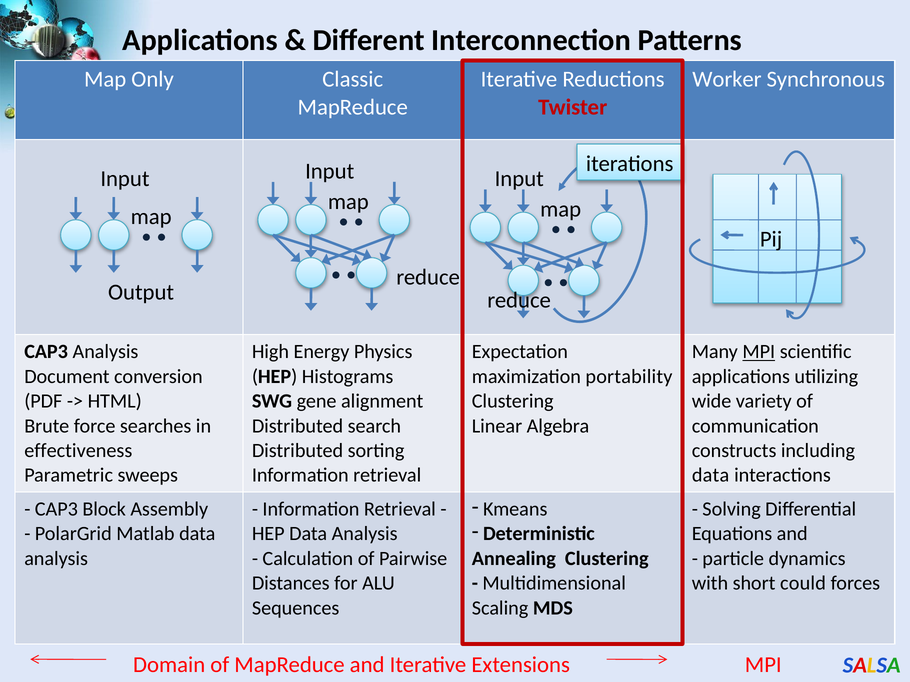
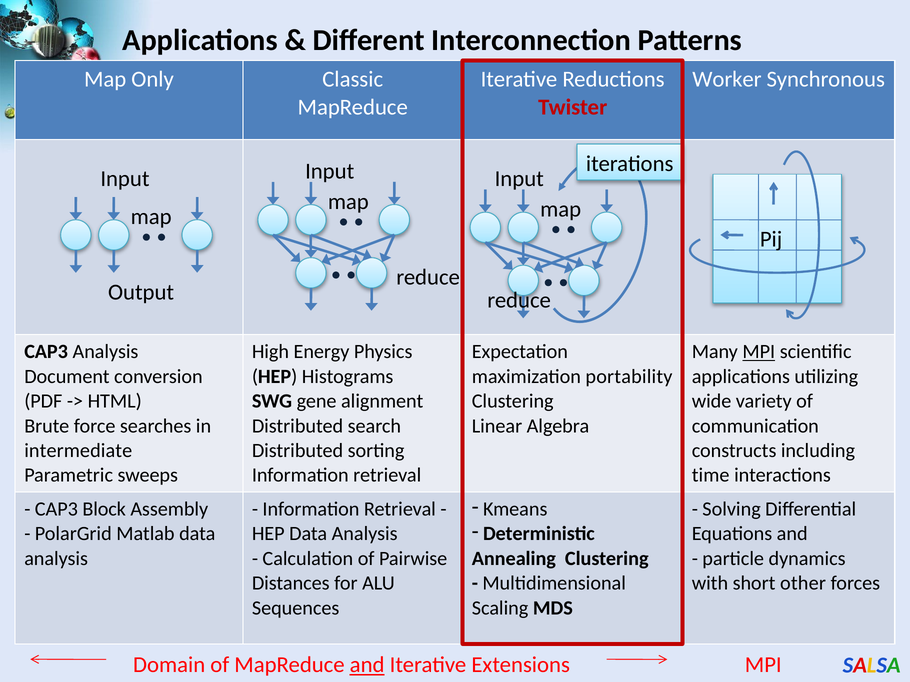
effectiveness: effectiveness -> intermediate
data at (711, 476): data -> time
could: could -> other
and at (367, 665) underline: none -> present
